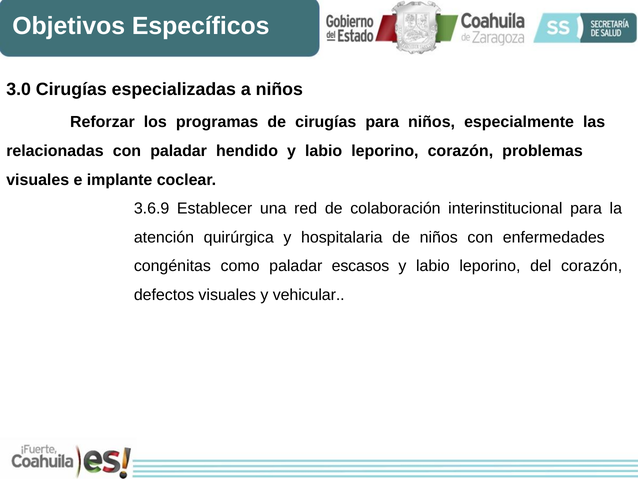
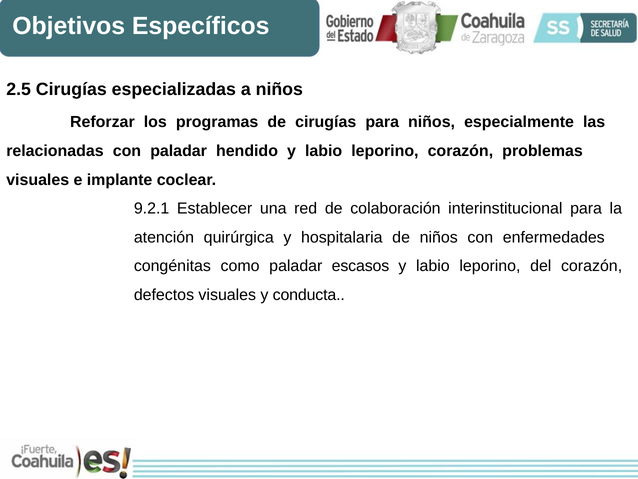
3.0: 3.0 -> 2.5
3.6.9: 3.6.9 -> 9.2.1
vehicular: vehicular -> conducta
